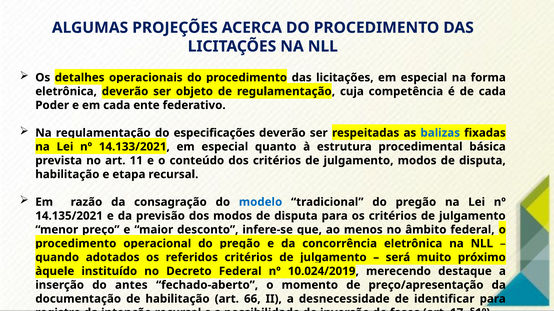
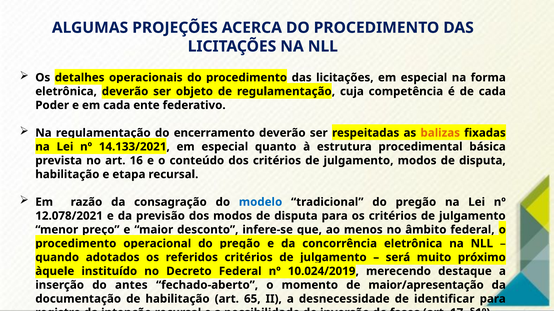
especificações: especificações -> encerramento
balizas colour: blue -> orange
11: 11 -> 16
14.135/2021: 14.135/2021 -> 12.078/2021
preço/apresentação: preço/apresentação -> maior/apresentação
66: 66 -> 65
